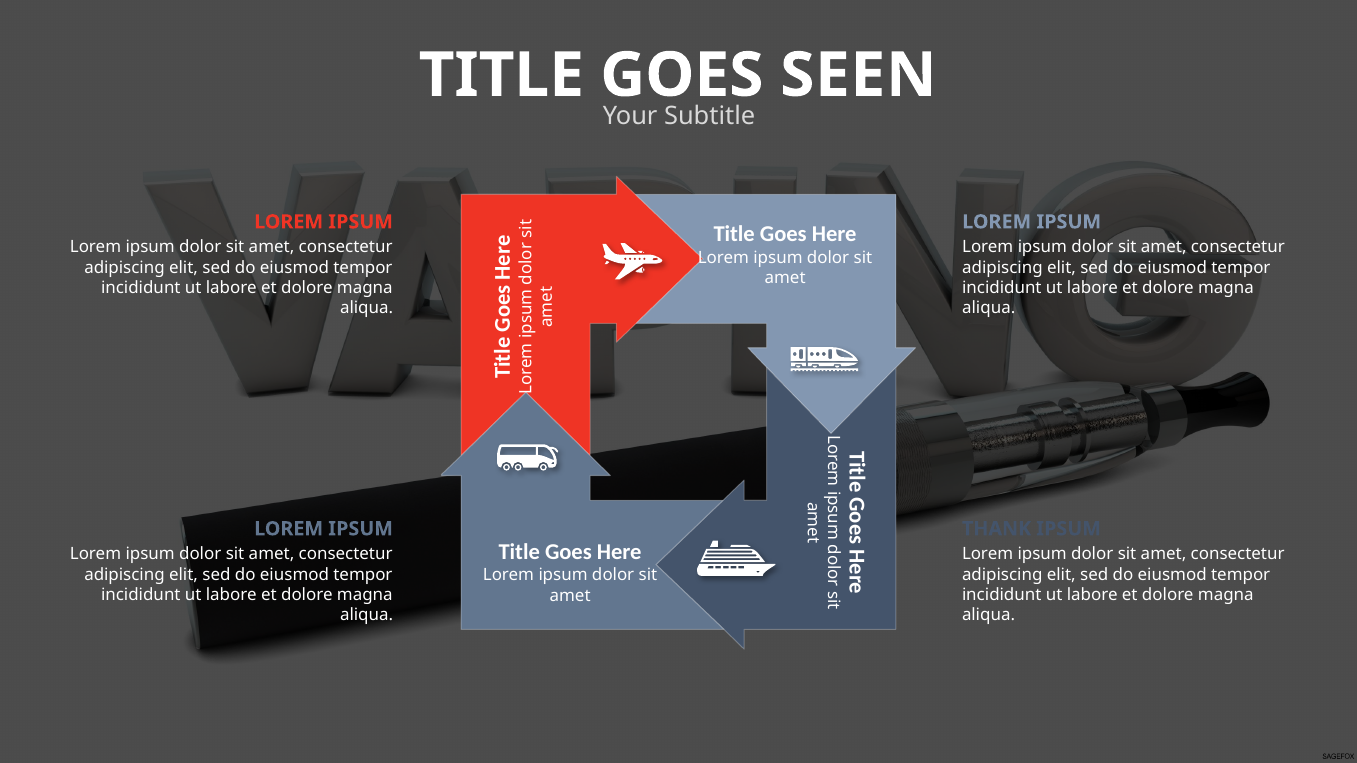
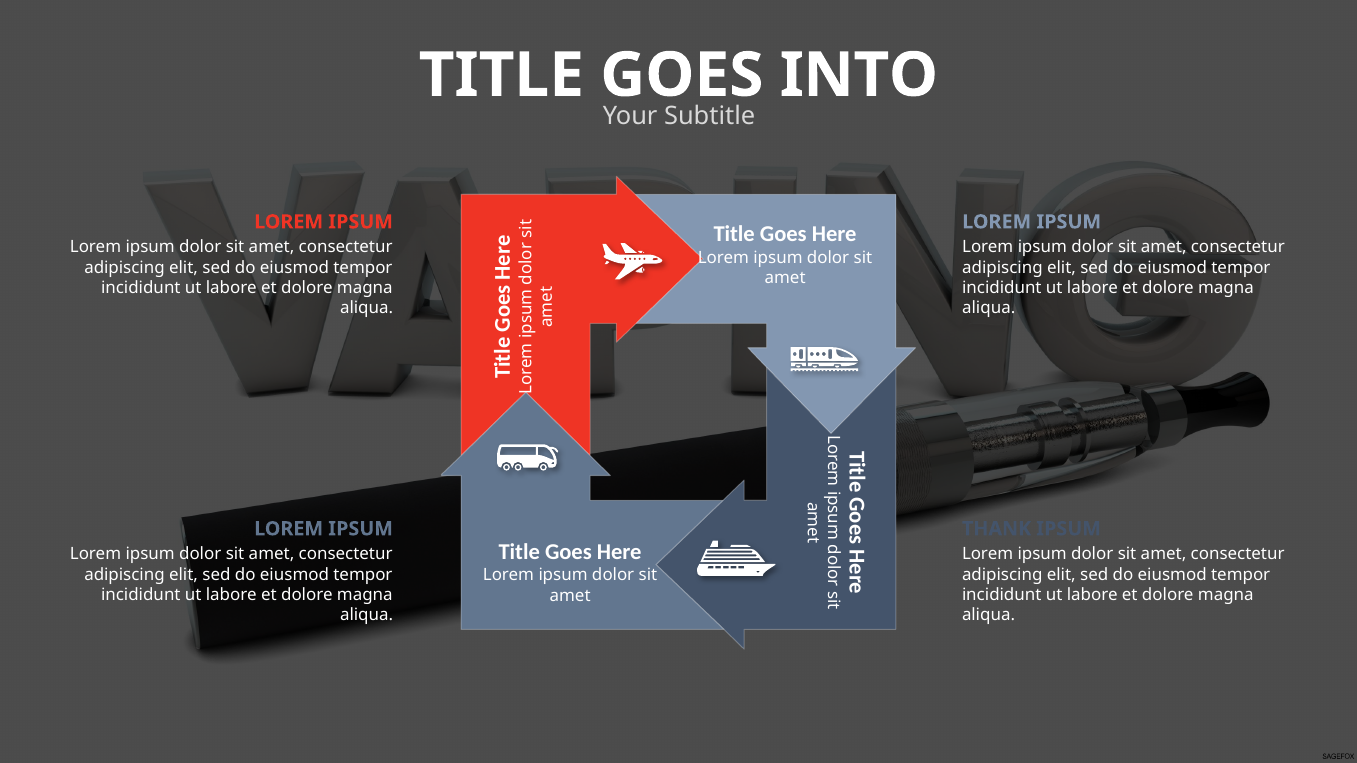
SEEN: SEEN -> INTO
